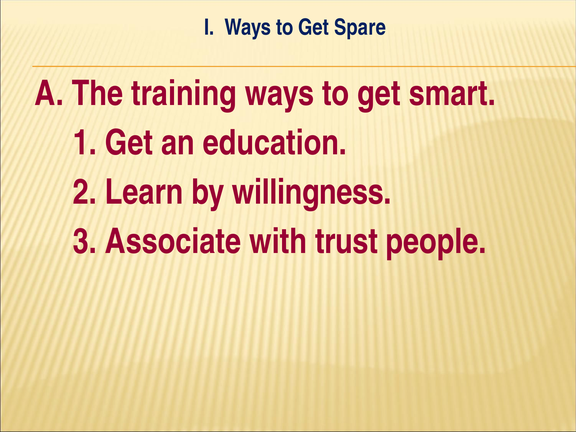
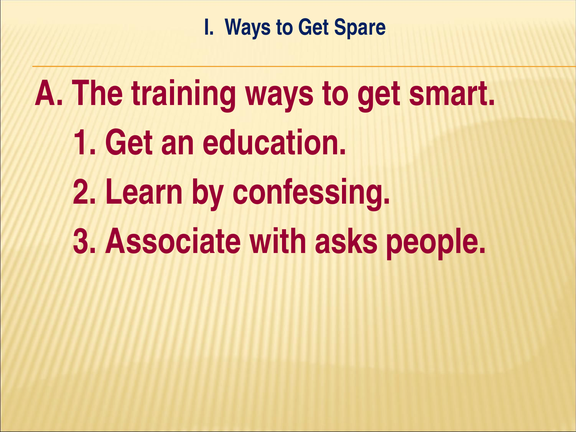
willingness: willingness -> confessing
trust: trust -> asks
